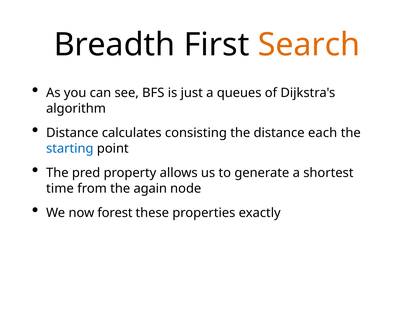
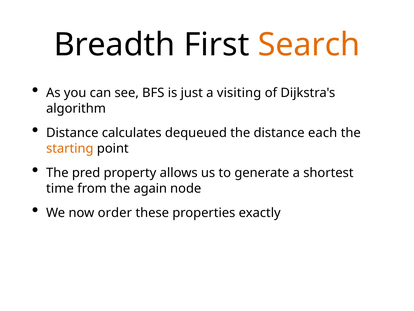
queues: queues -> visiting
consisting: consisting -> dequeued
starting colour: blue -> orange
forest: forest -> order
